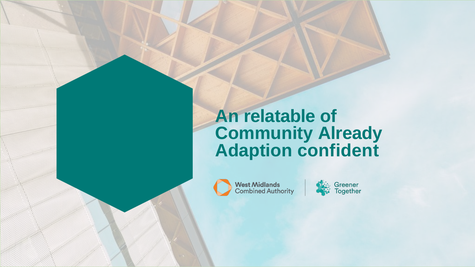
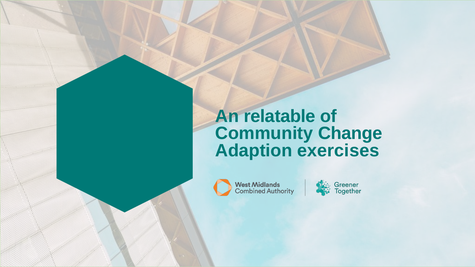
Already: Already -> Change
confident: confident -> exercises
